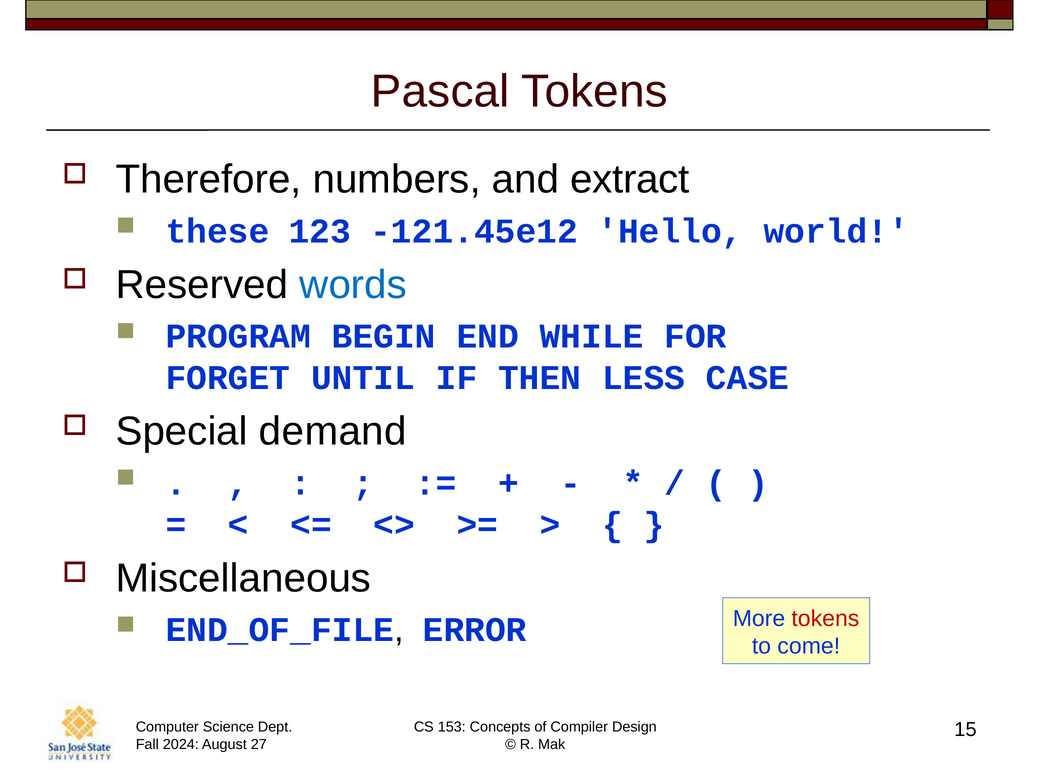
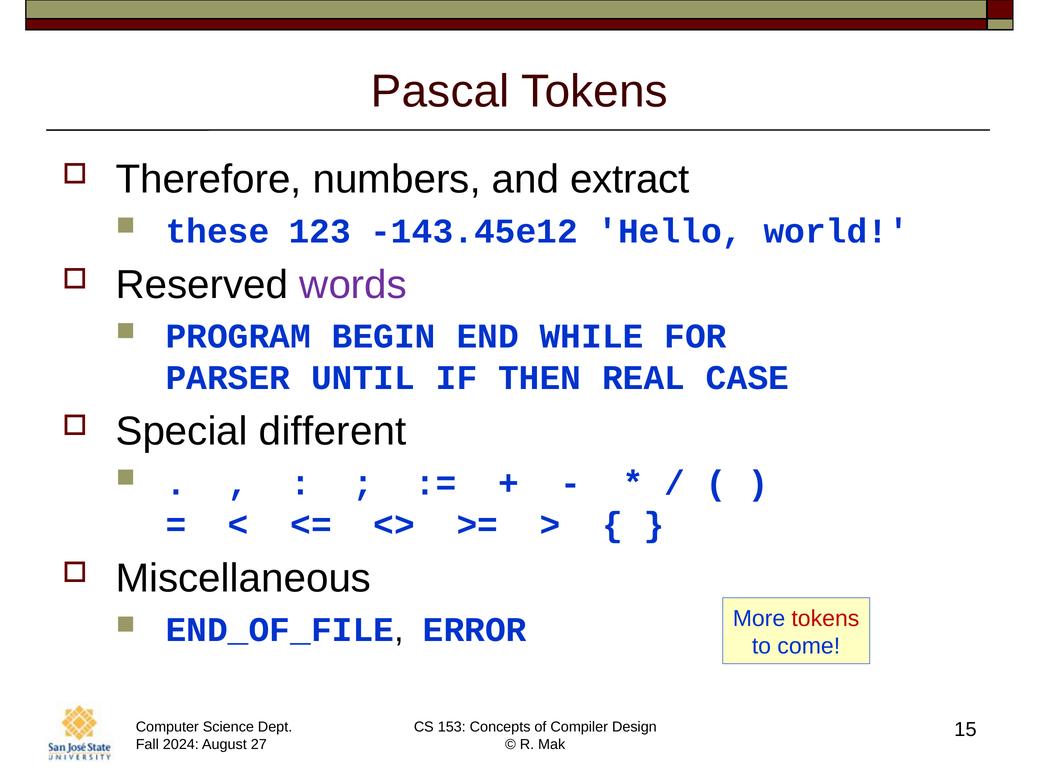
-121.45e12: -121.45e12 -> -143.45e12
words colour: blue -> purple
FORGET: FORGET -> PARSER
LESS: LESS -> REAL
demand: demand -> different
